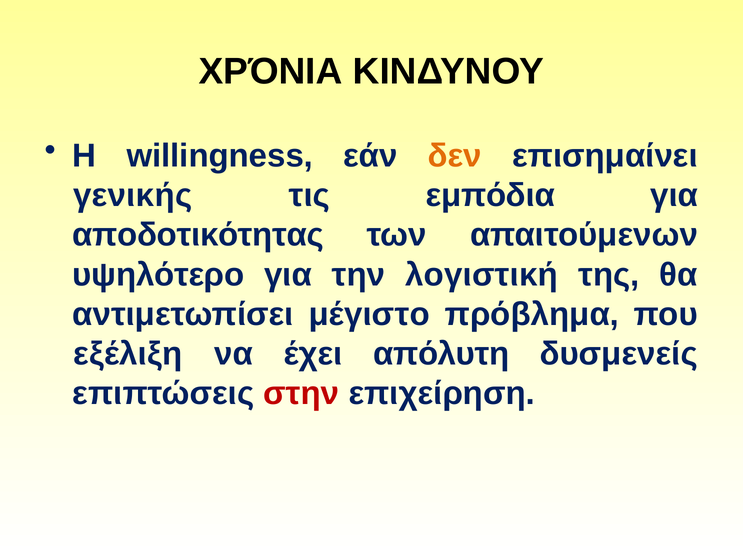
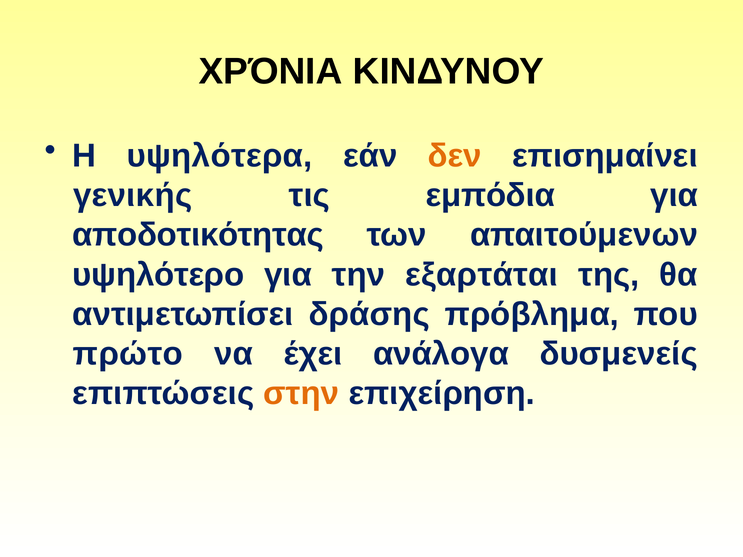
willingness: willingness -> υψηλότερα
λογιστική: λογιστική -> εξαρτάται
μέγιστο: μέγιστο -> δράσης
εξέλιξη: εξέλιξη -> πρώτο
απόλυτη: απόλυτη -> ανάλογα
στην colour: red -> orange
